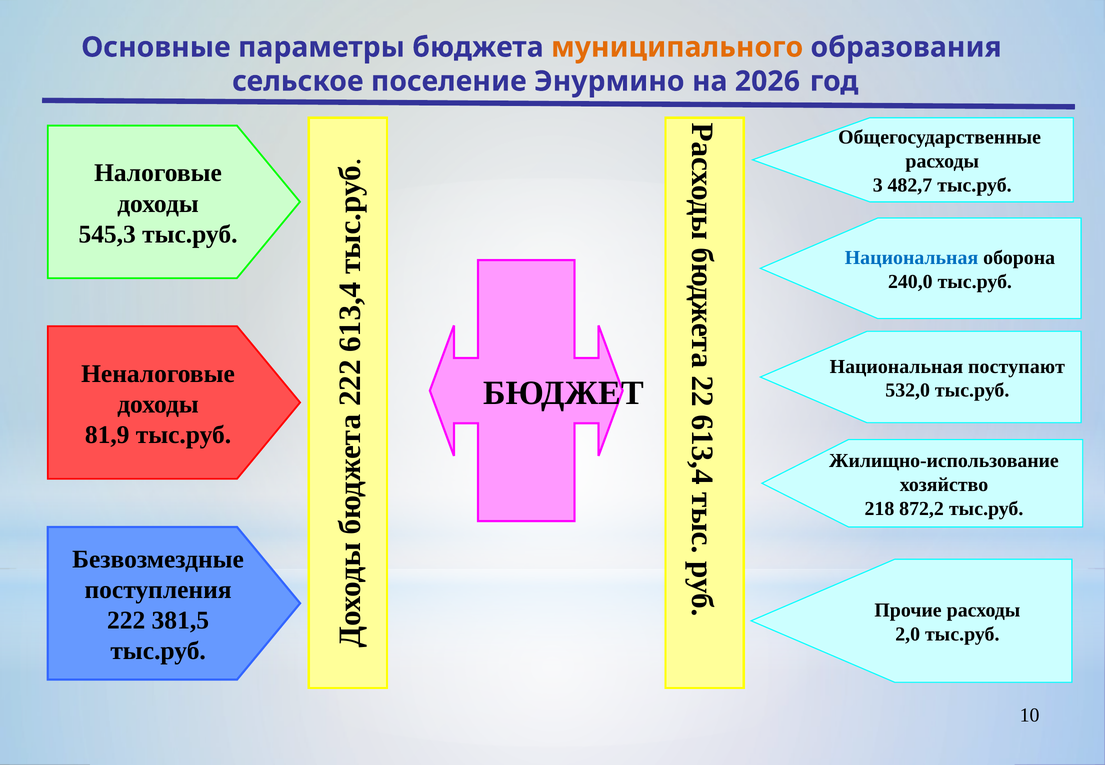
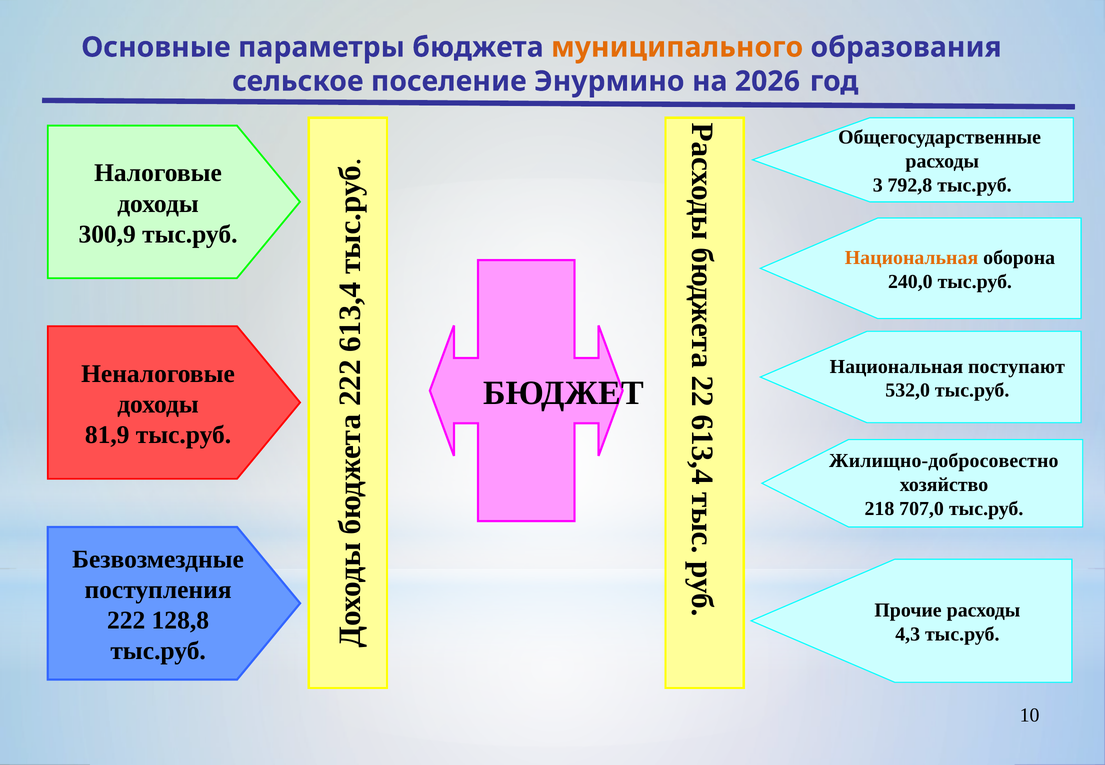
482,7: 482,7 -> 792,8
545,3: 545,3 -> 300,9
Национальная at (912, 258) colour: blue -> orange
Жилищно-использование: Жилищно-использование -> Жилищно-добросовестно
872,2: 872,2 -> 707,0
381,5: 381,5 -> 128,8
2,0: 2,0 -> 4,3
